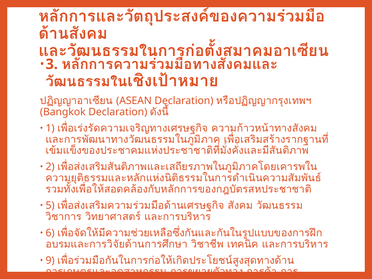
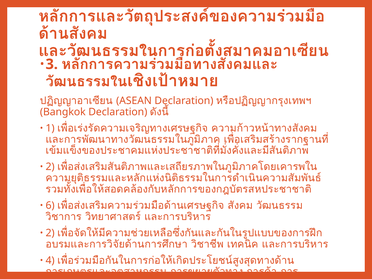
5 at (50, 205): 5 -> 6
6 at (50, 233): 6 -> 2
9: 9 -> 4
